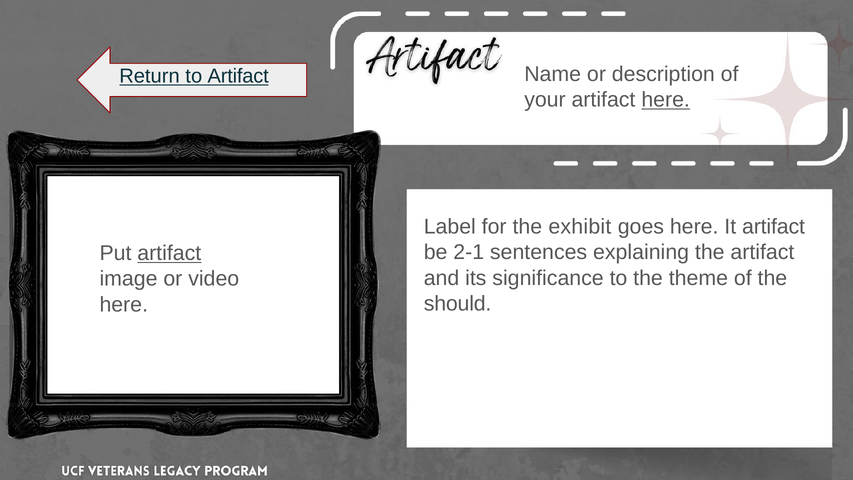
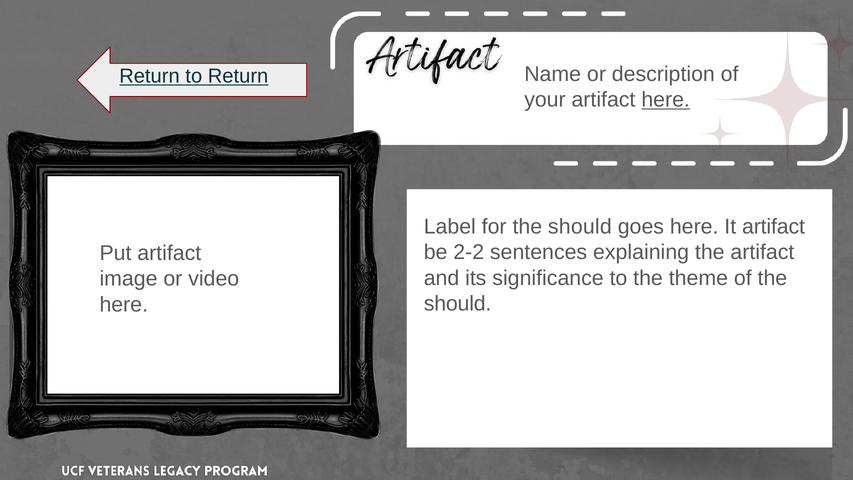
to Artifact: Artifact -> Return
for the exhibit: exhibit -> should
2-1: 2-1 -> 2-2
artifact at (169, 253) underline: present -> none
